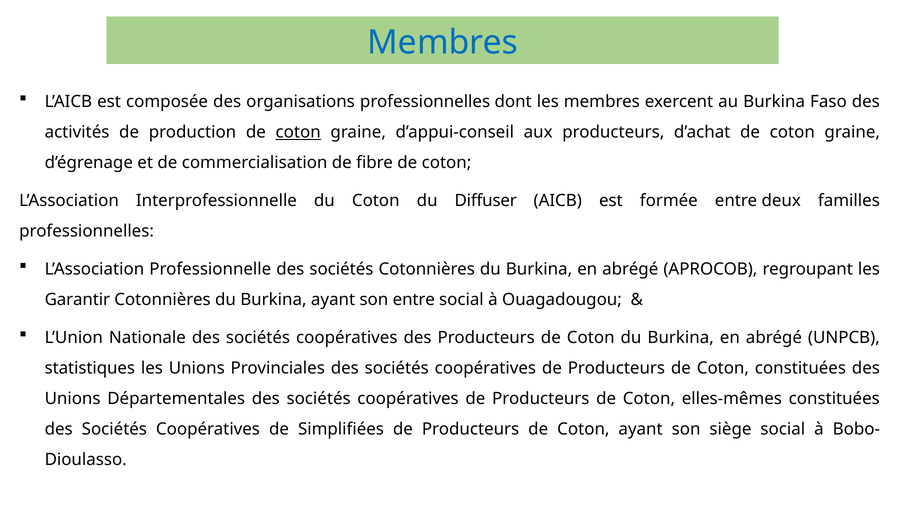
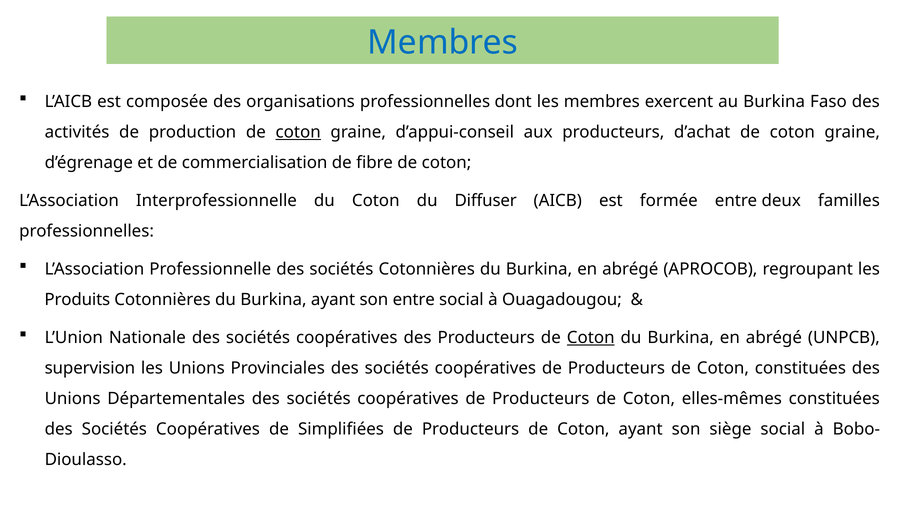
Garantir: Garantir -> Produits
Coton at (591, 338) underline: none -> present
statistiques: statistiques -> supervision
